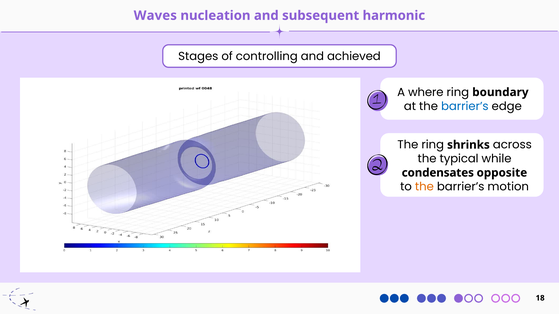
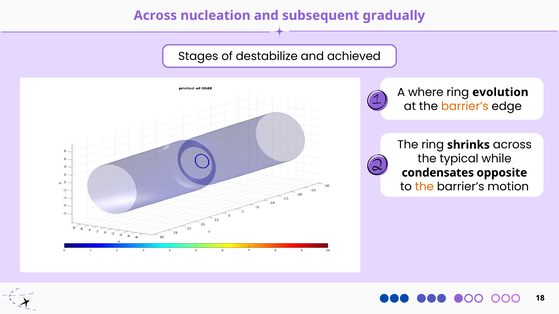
Waves at (155, 16): Waves -> Across
harmonic: harmonic -> gradually
controlling: controlling -> destabilize
boundary: boundary -> evolution
barrier’s at (465, 106) colour: blue -> orange
